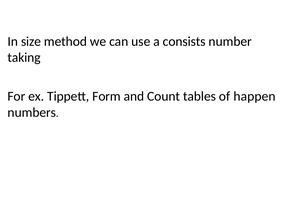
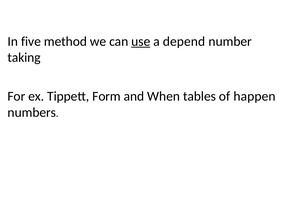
size: size -> five
use underline: none -> present
consists: consists -> depend
Count: Count -> When
